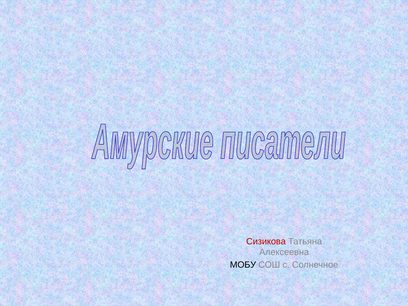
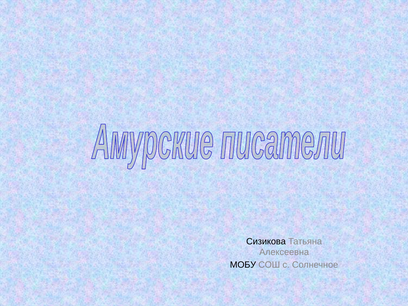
Сизикова colour: red -> black
